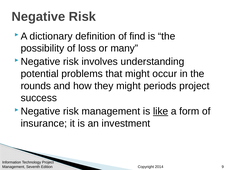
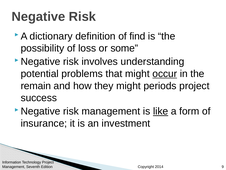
many: many -> some
occur underline: none -> present
rounds: rounds -> remain
